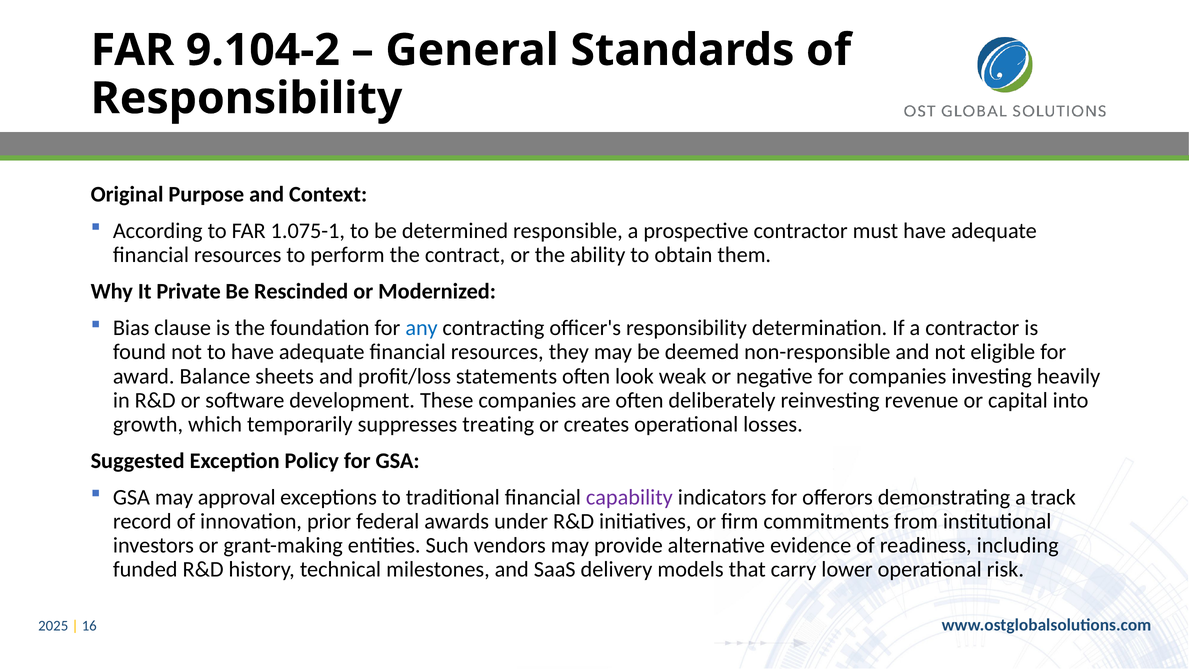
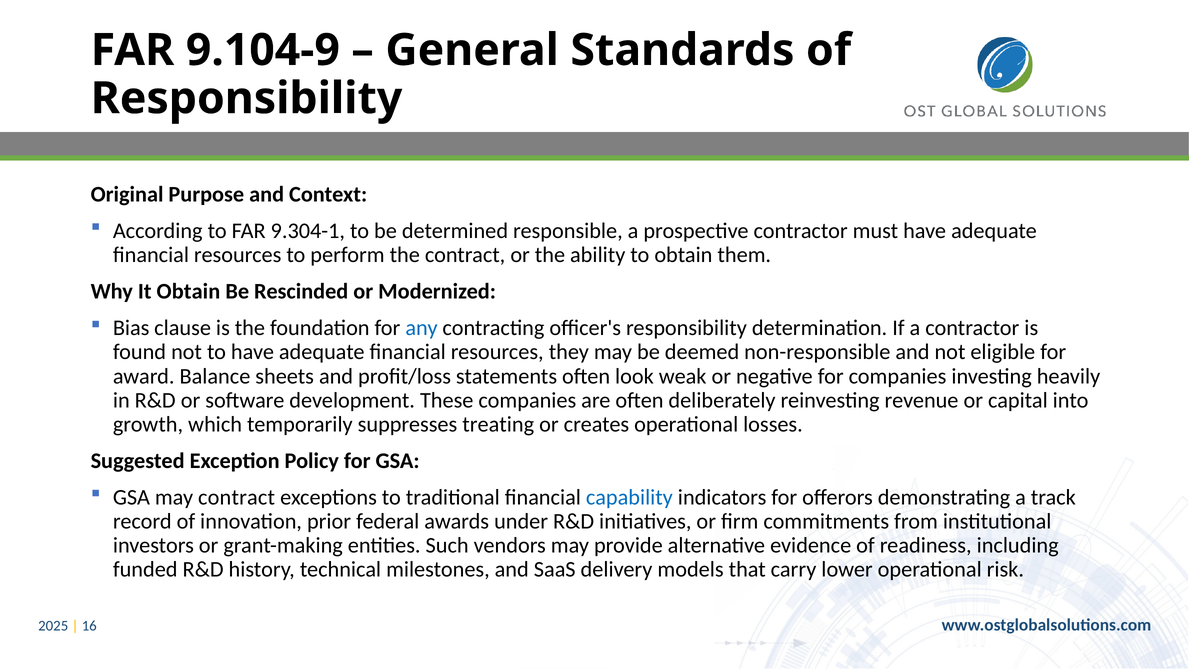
9.104-2: 9.104-2 -> 9.104-9
1.075-1: 1.075-1 -> 9.304-1
It Private: Private -> Obtain
may approval: approval -> contract
capability colour: purple -> blue
